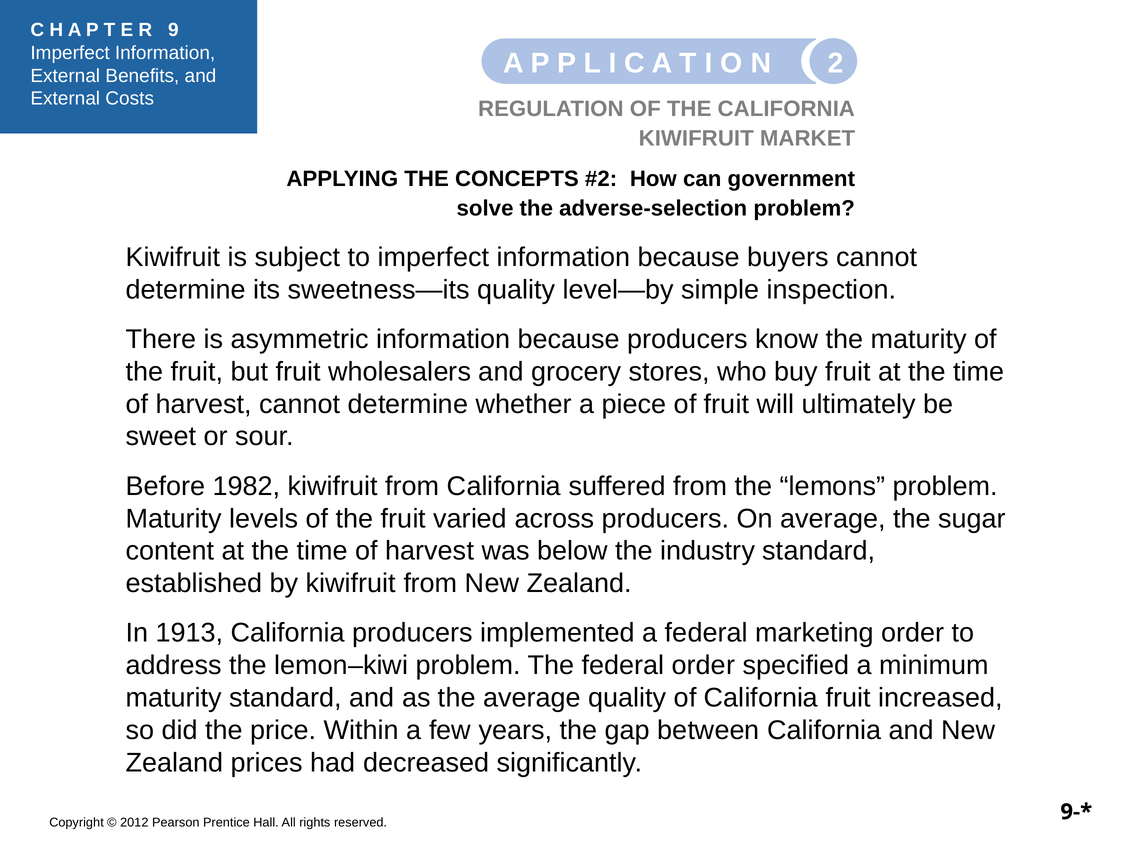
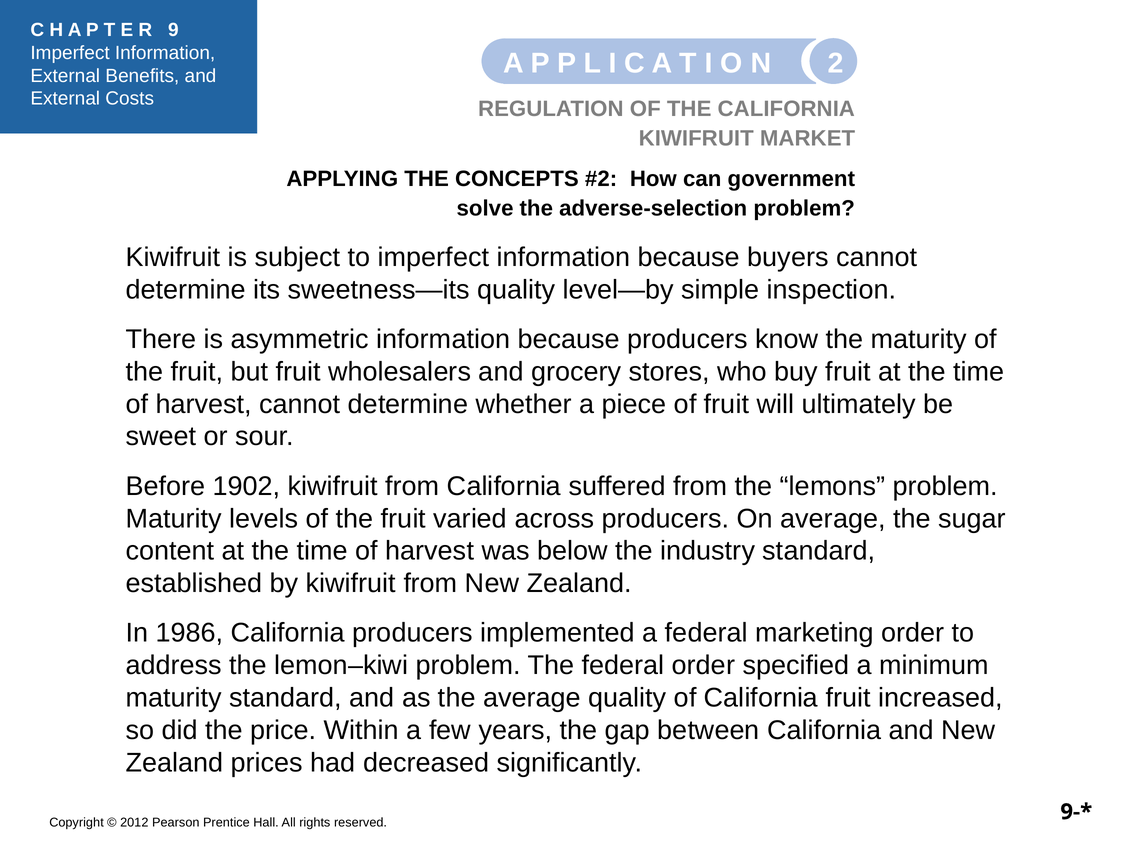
1982: 1982 -> 1902
1913: 1913 -> 1986
